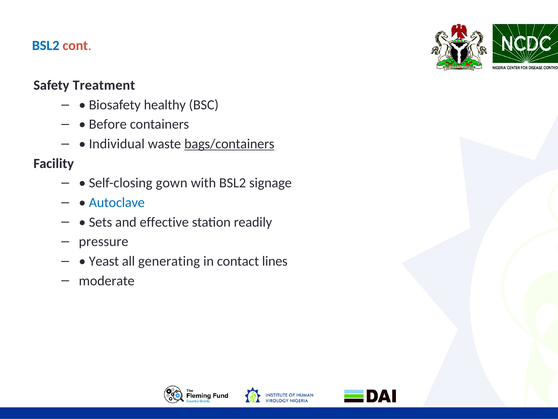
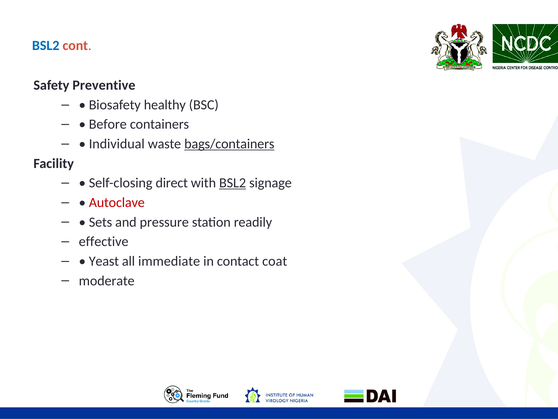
Treatment: Treatment -> Preventive
gown: gown -> direct
BSL2 at (233, 183) underline: none -> present
Autoclave colour: blue -> red
effective: effective -> pressure
pressure: pressure -> effective
generating: generating -> immediate
lines: lines -> coat
